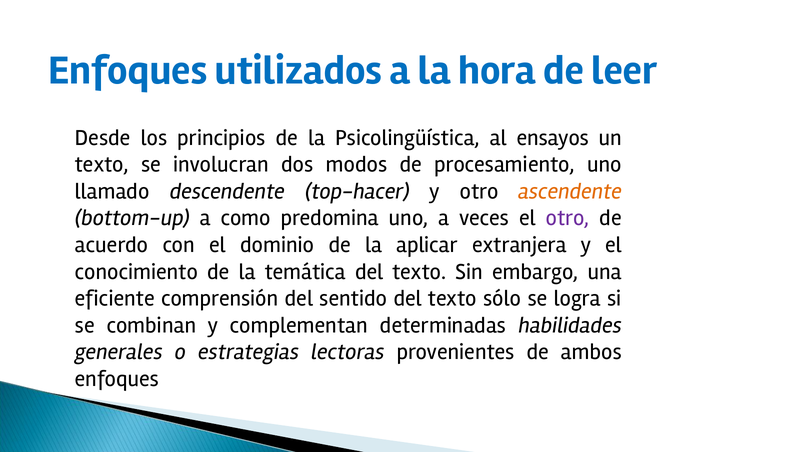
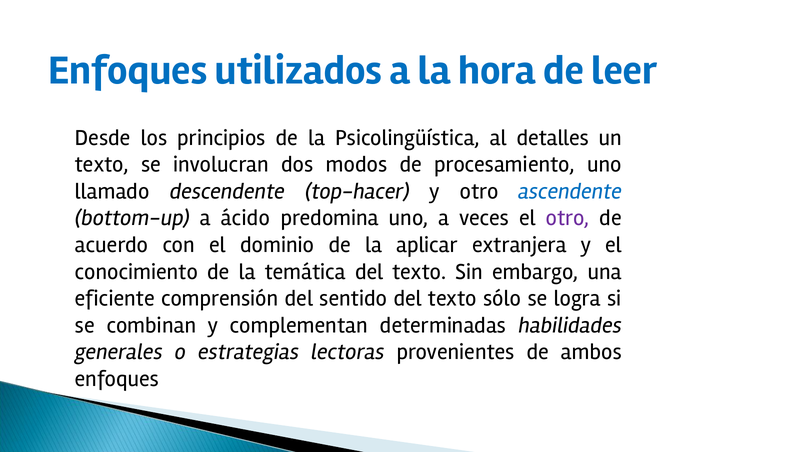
ensayos: ensayos -> detalles
ascendente colour: orange -> blue
como: como -> ácido
